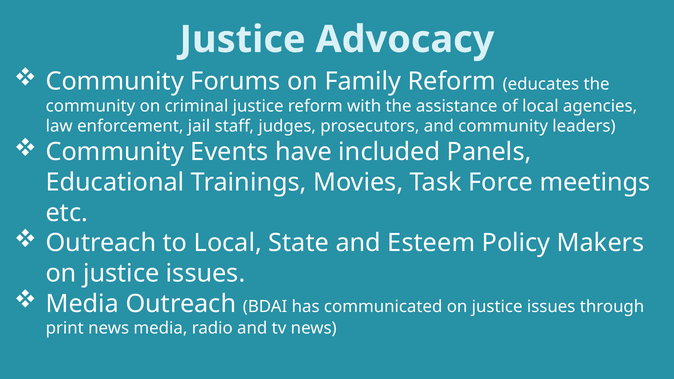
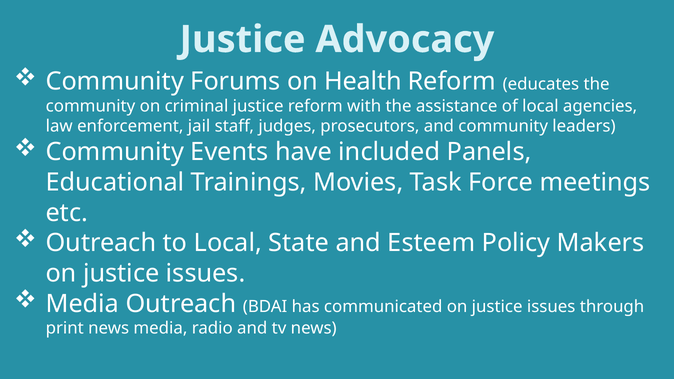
Family: Family -> Health
